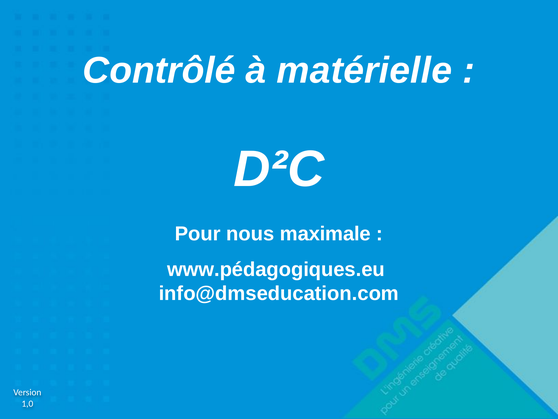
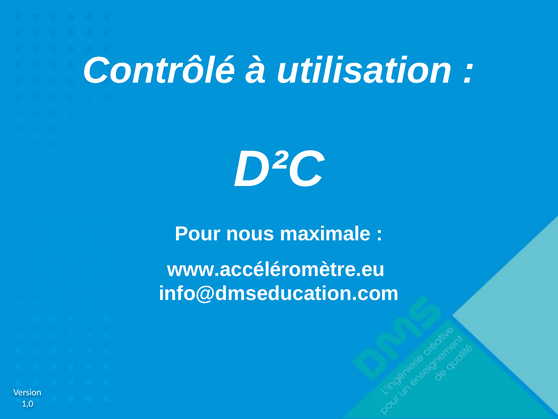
matérielle: matérielle -> utilisation
www.pédagogiques.eu: www.pédagogiques.eu -> www.accéléromètre.eu
